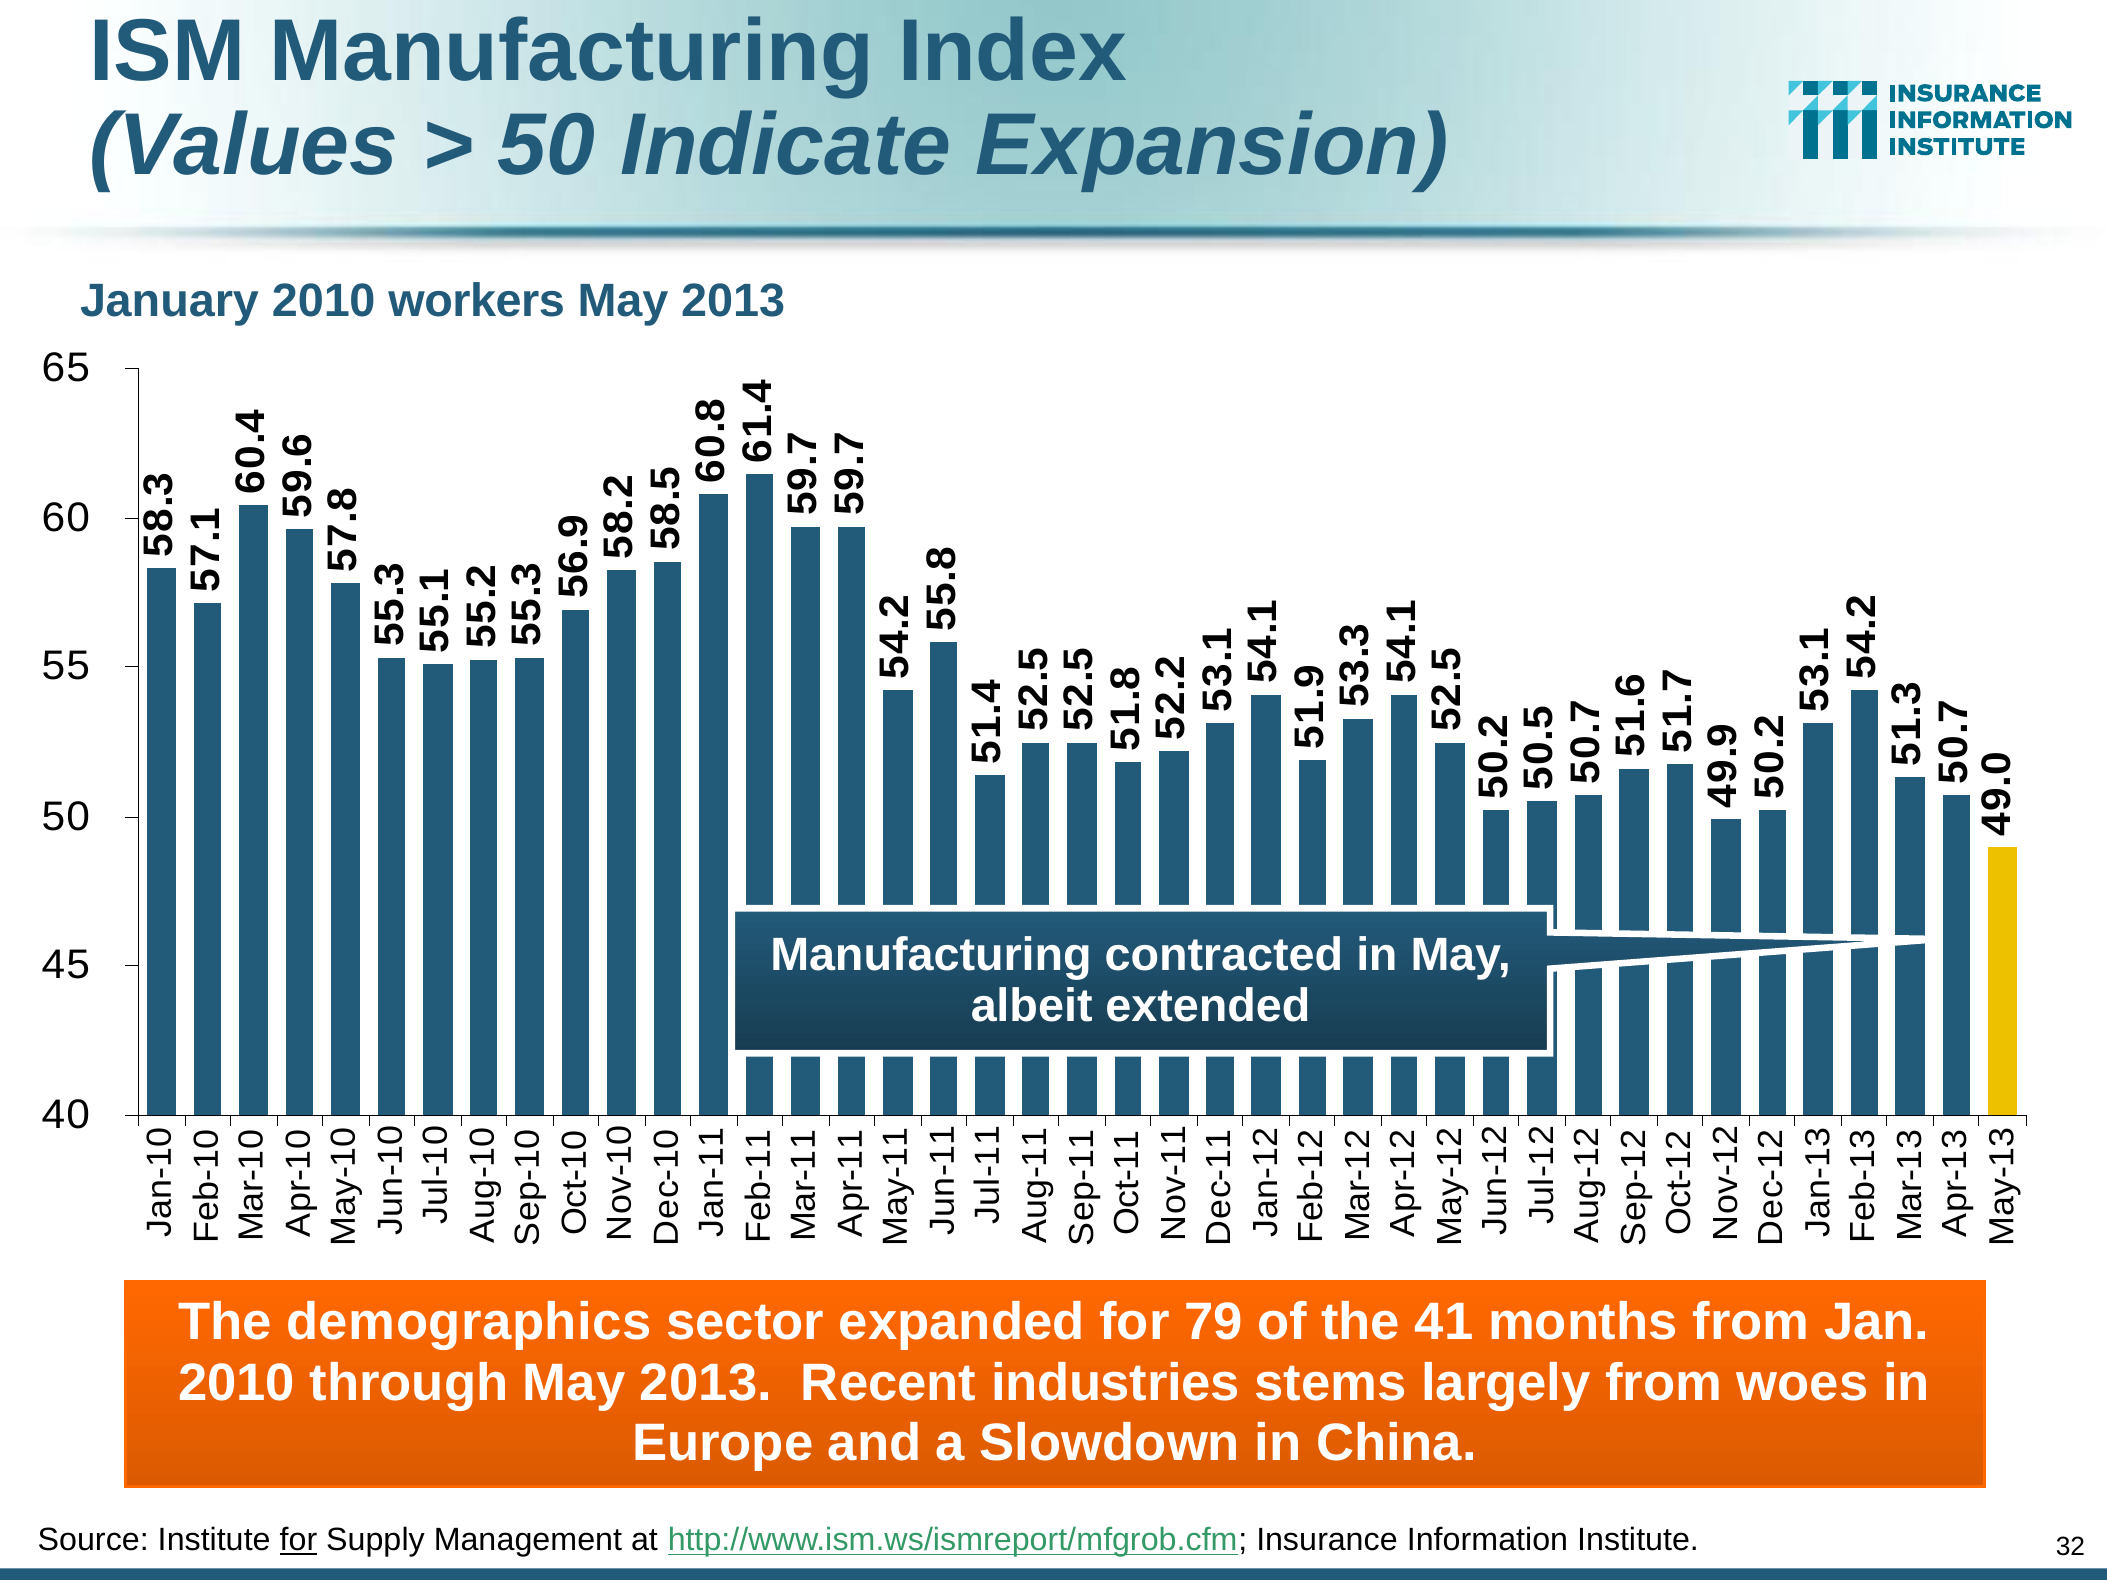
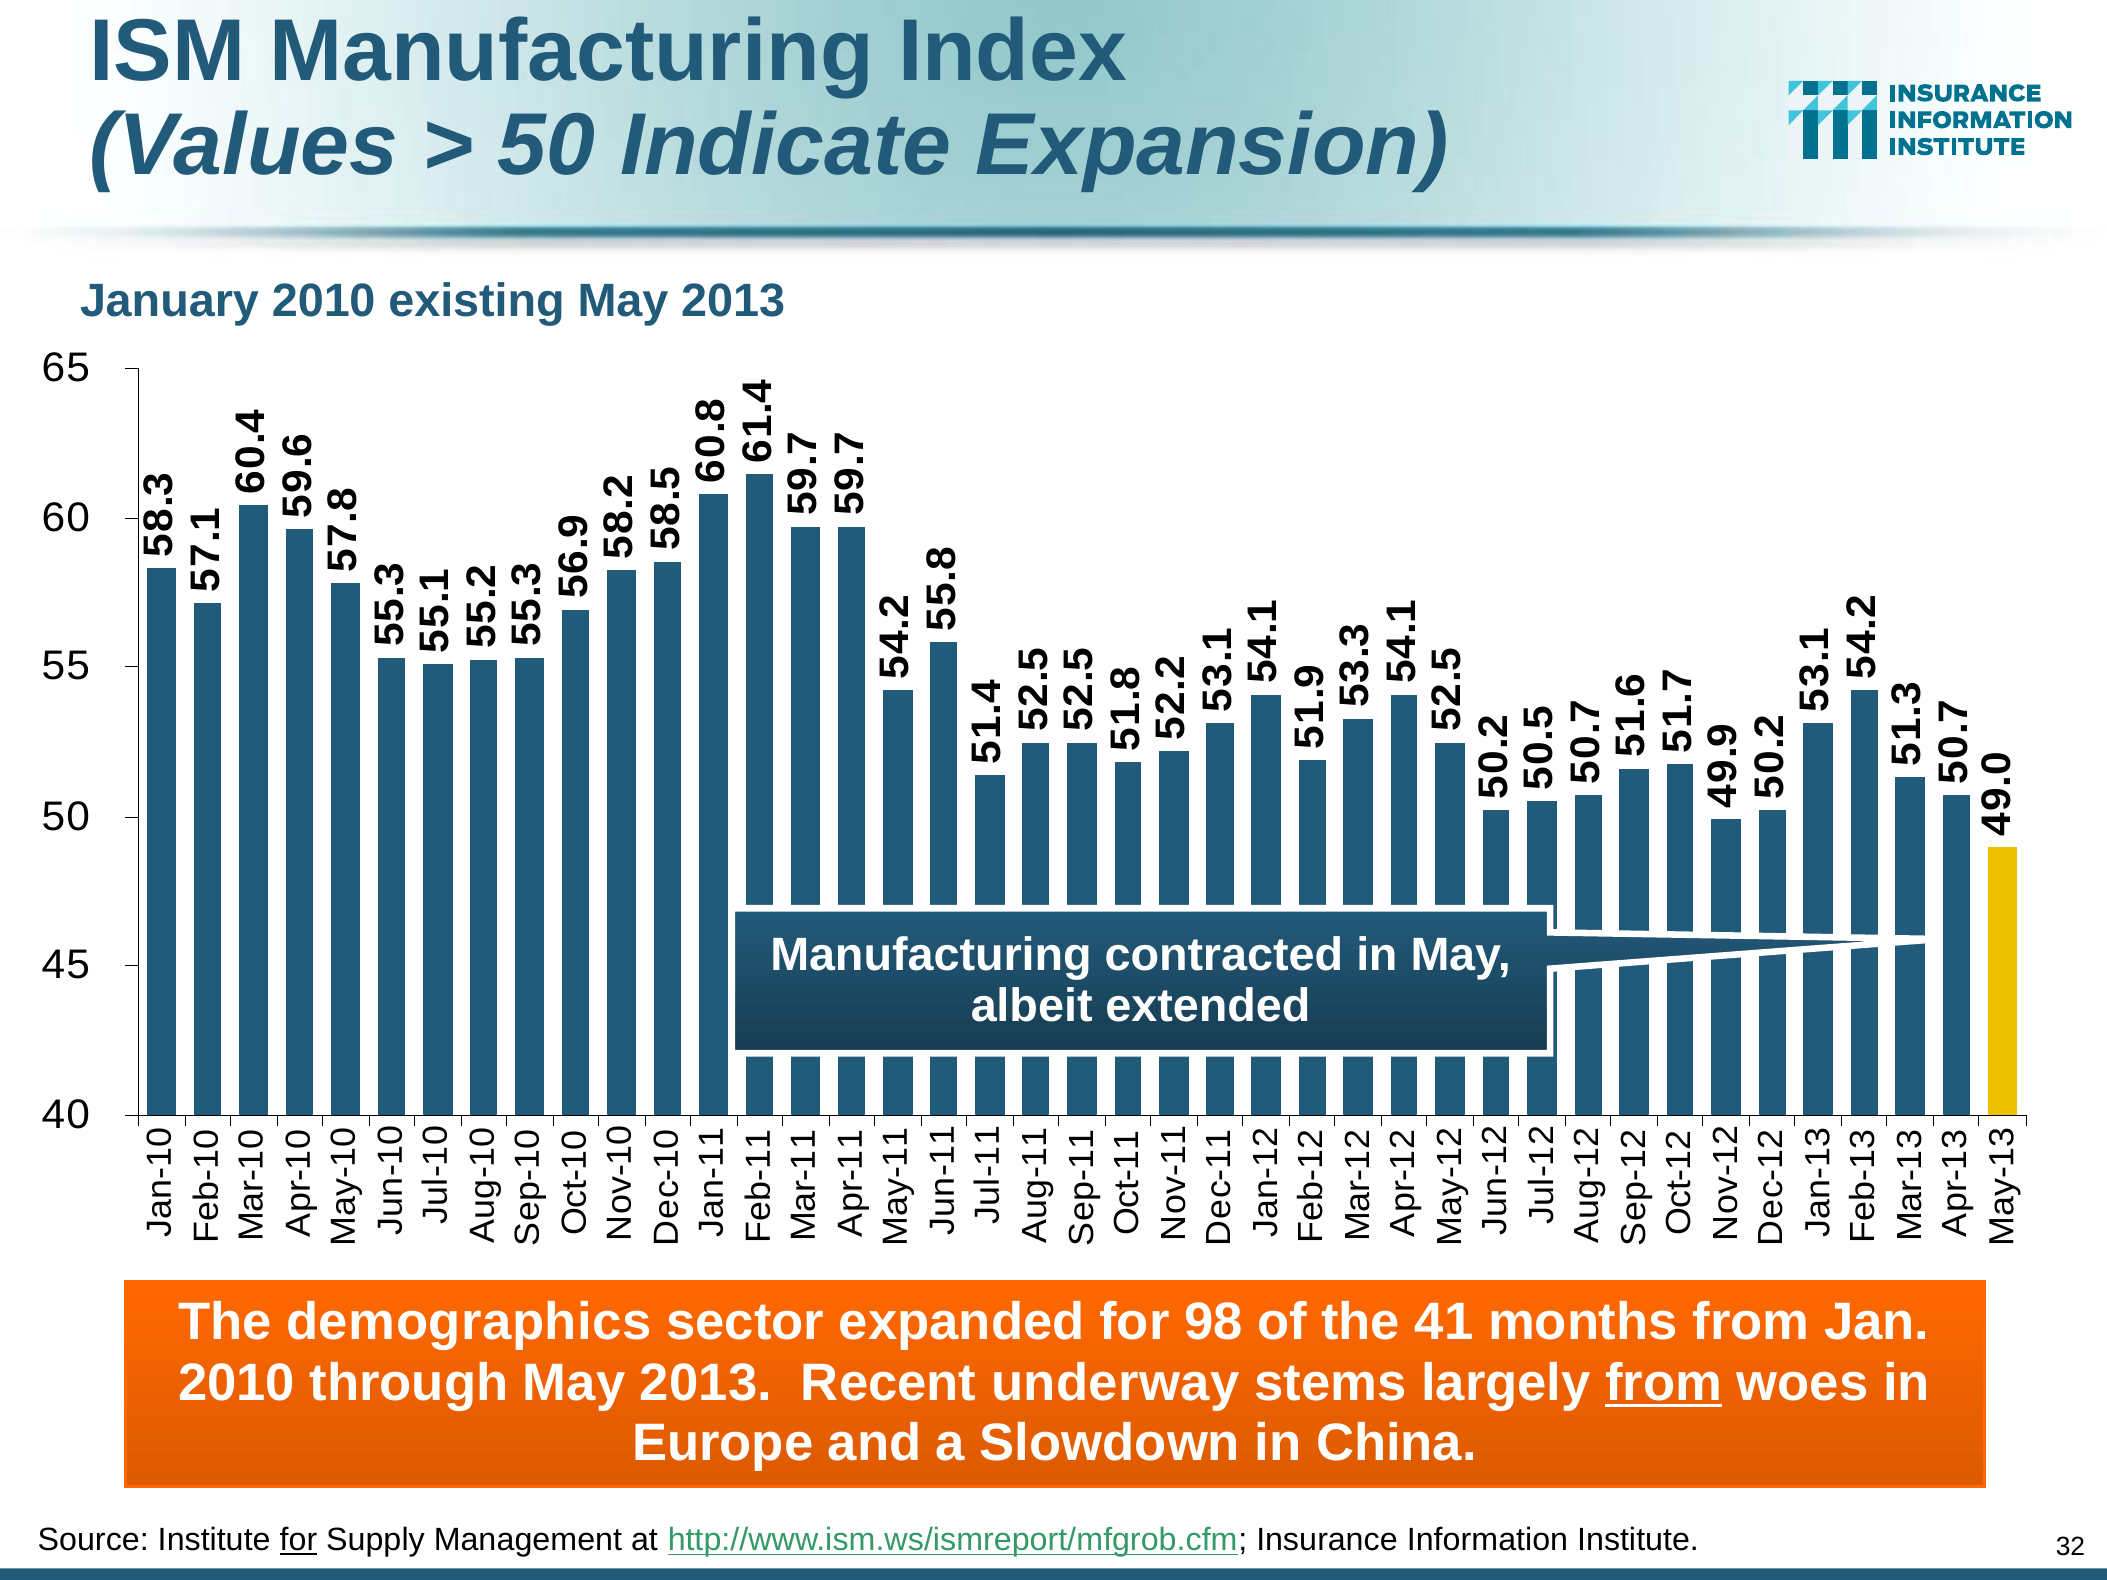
workers: workers -> existing
79: 79 -> 98
industries: industries -> underway
from at (1664, 1383) underline: none -> present
